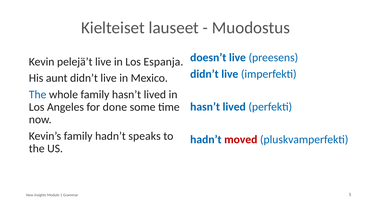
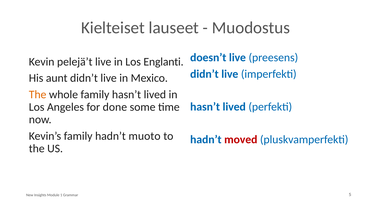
Espanja: Espanja -> Englanti
The at (38, 95) colour: blue -> orange
speaks: speaks -> muoto
